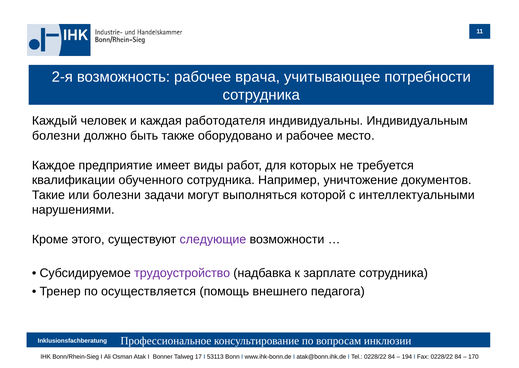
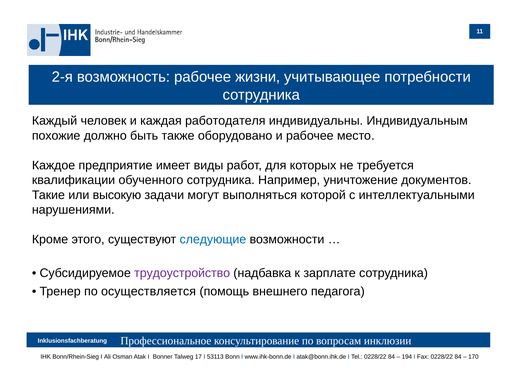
врача: врача -> жизни
болезни at (56, 135): болезни -> похожие
или болезни: болезни -> высокую
следующие colour: purple -> blue
